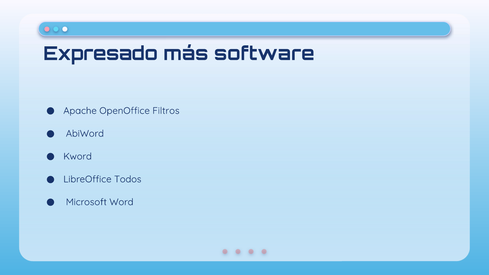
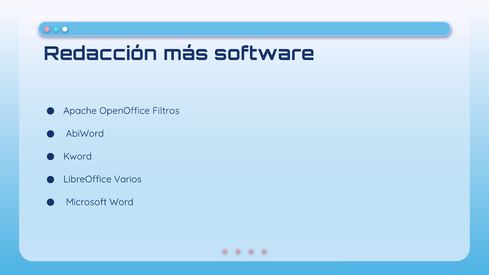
Expresado: Expresado -> Redacción
Todos: Todos -> Varios
